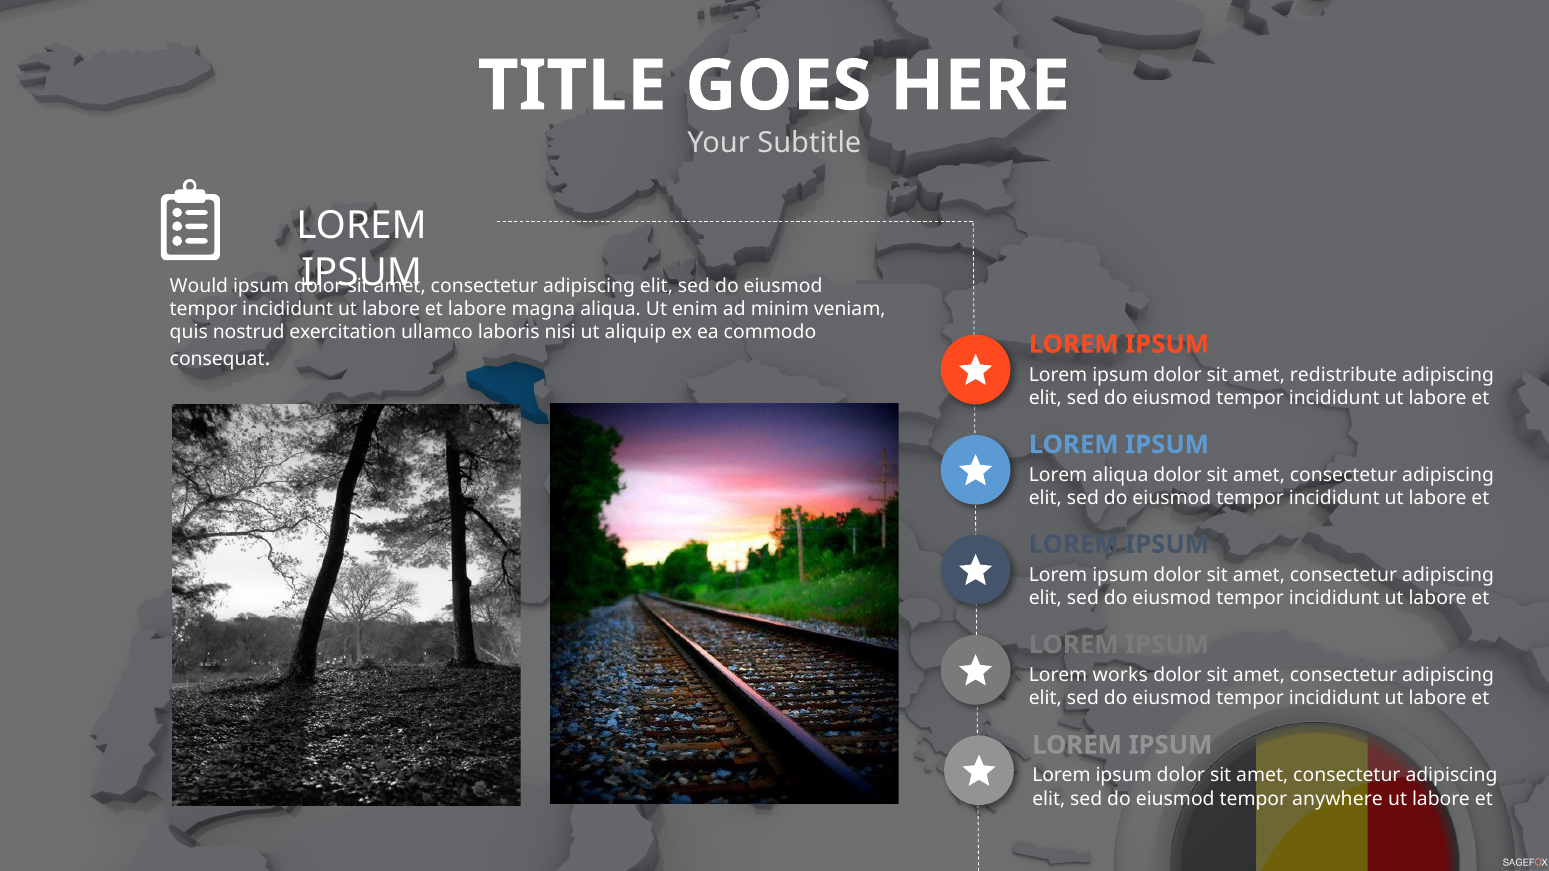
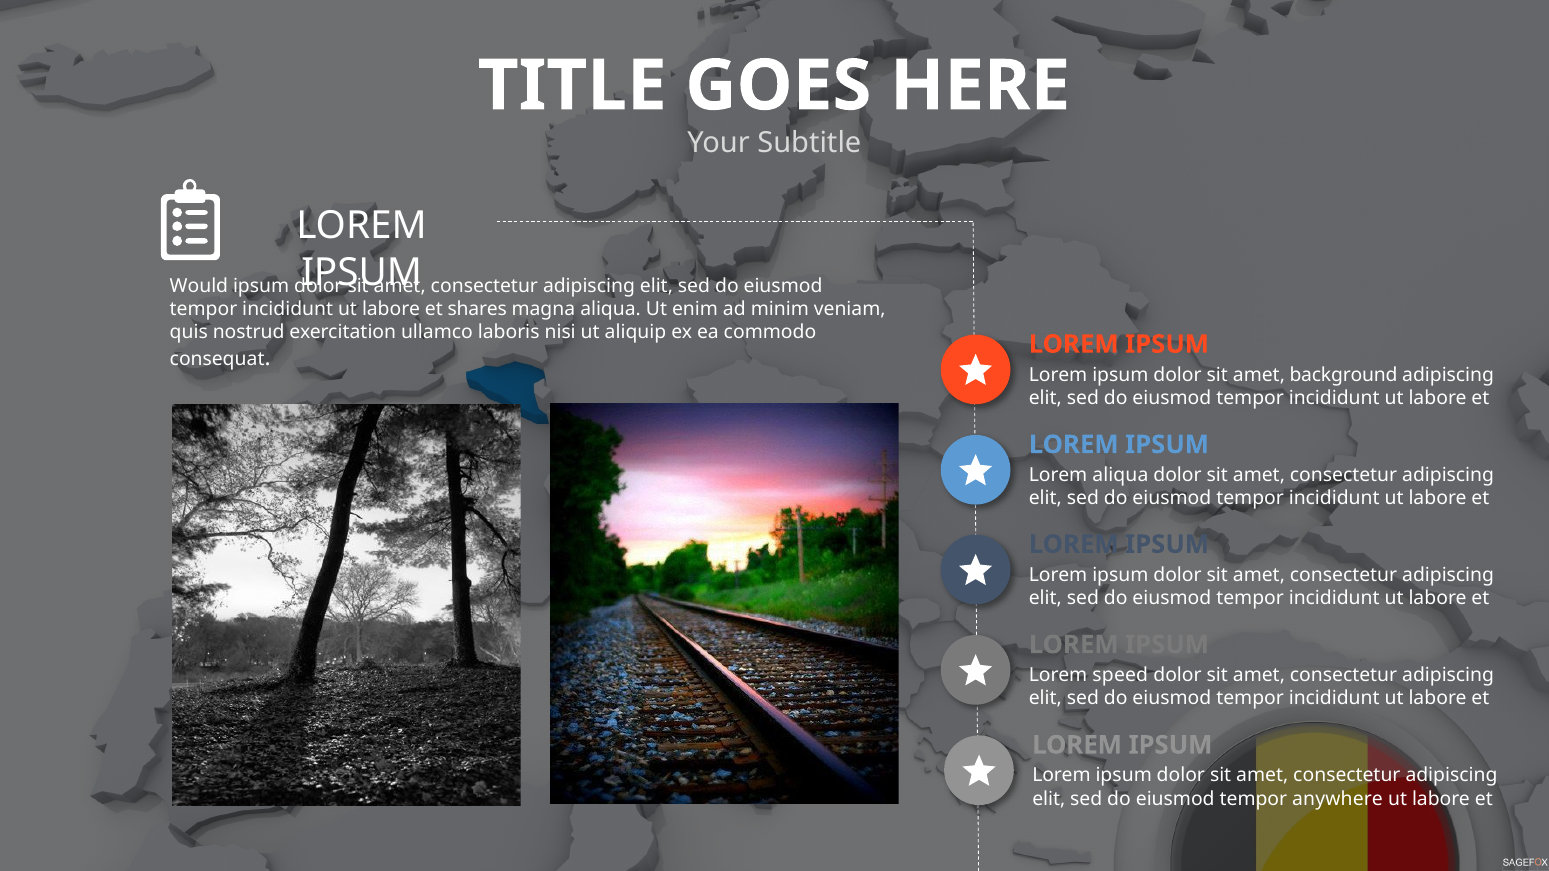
et labore: labore -> shares
redistribute: redistribute -> background
works: works -> speed
